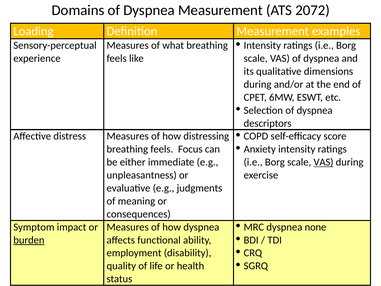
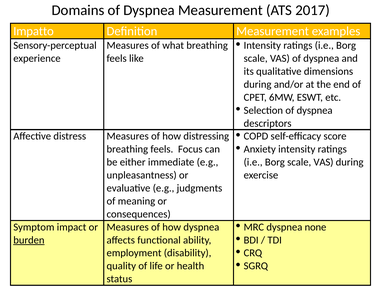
2072: 2072 -> 2017
Loading: Loading -> Impatto
VAS at (323, 162) underline: present -> none
